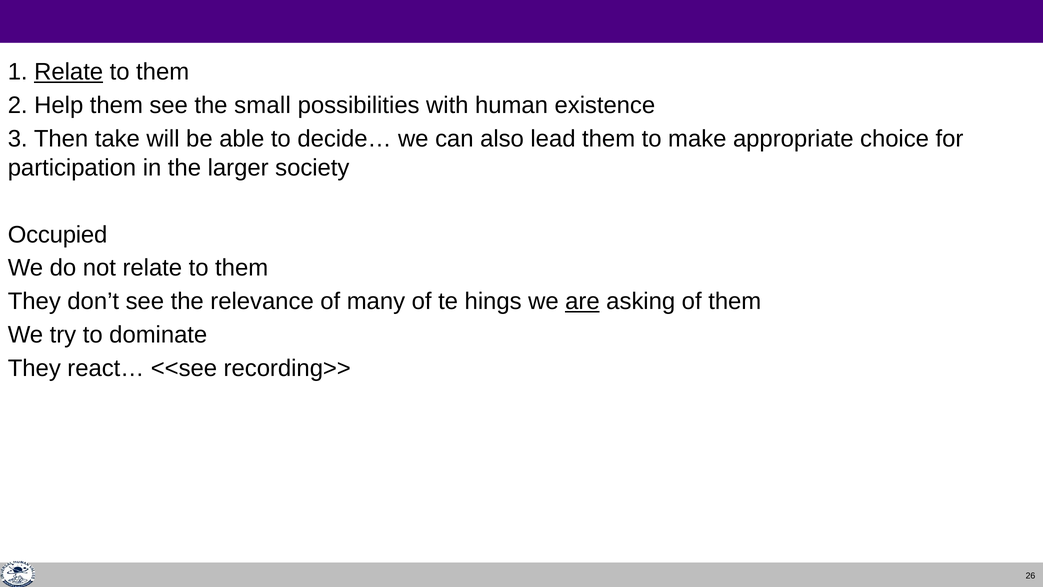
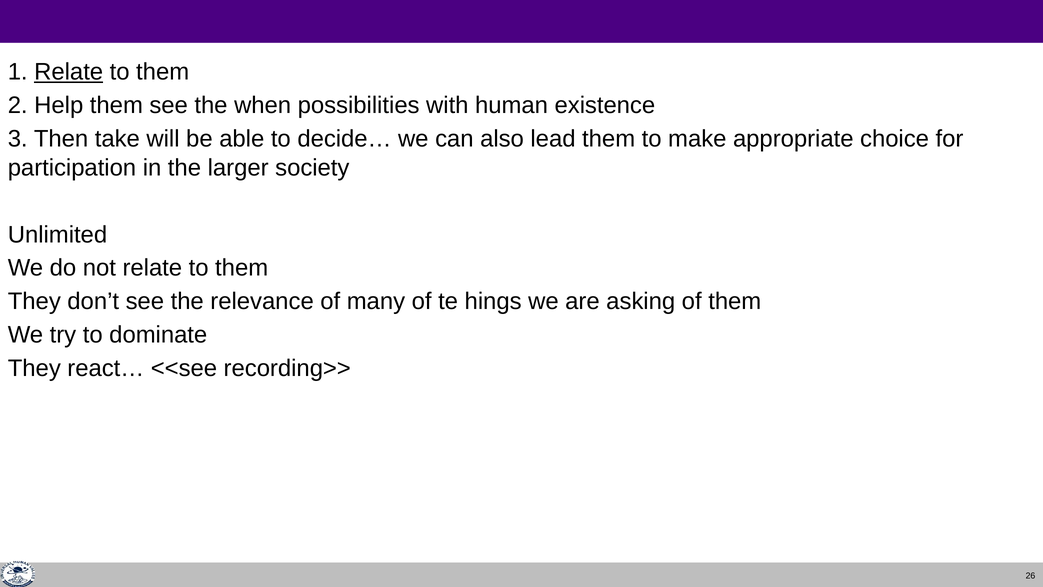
small: small -> when
Occupied: Occupied -> Unlimited
are underline: present -> none
